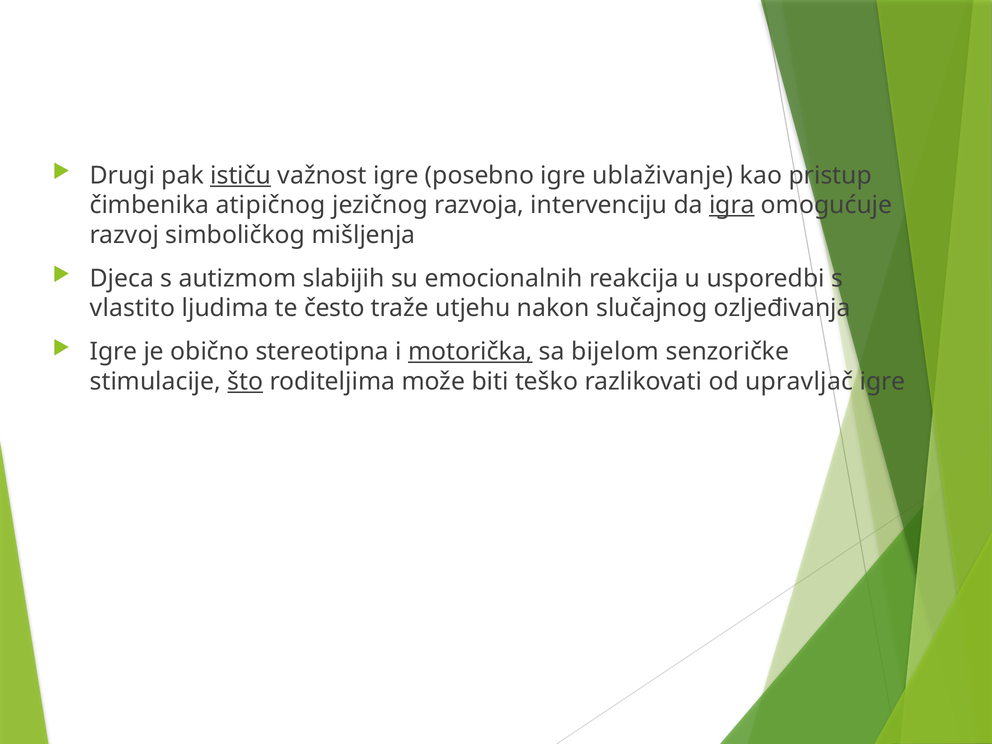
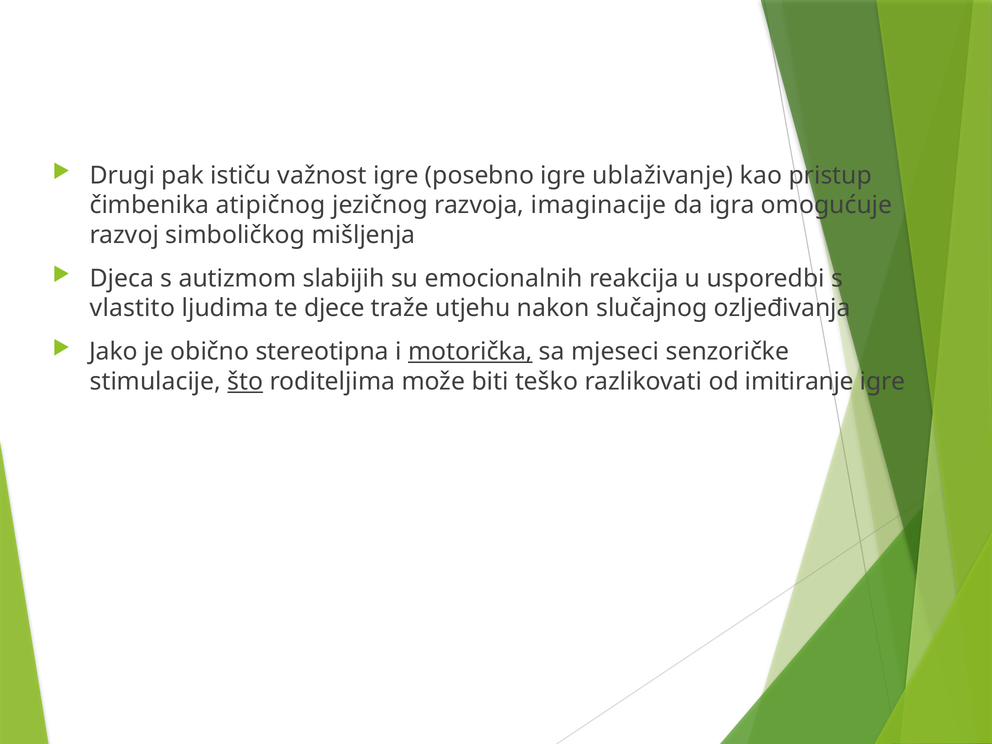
ističu underline: present -> none
intervenciju: intervenciju -> imaginacije
igra underline: present -> none
često: često -> djece
Igre at (114, 352): Igre -> Jako
bijelom: bijelom -> mjeseci
upravljač: upravljač -> imitiranje
